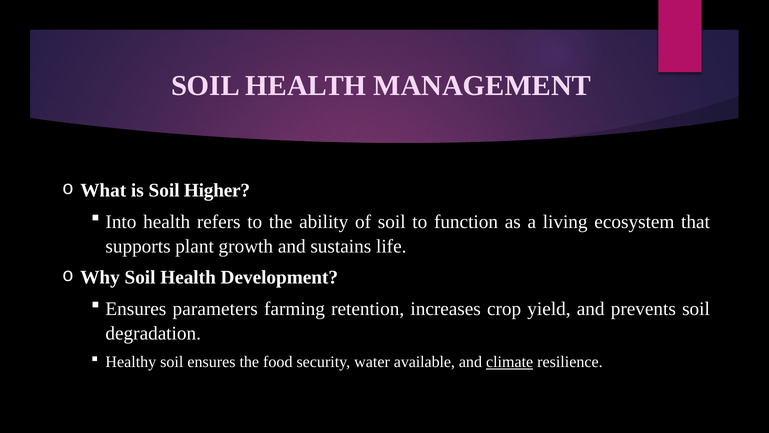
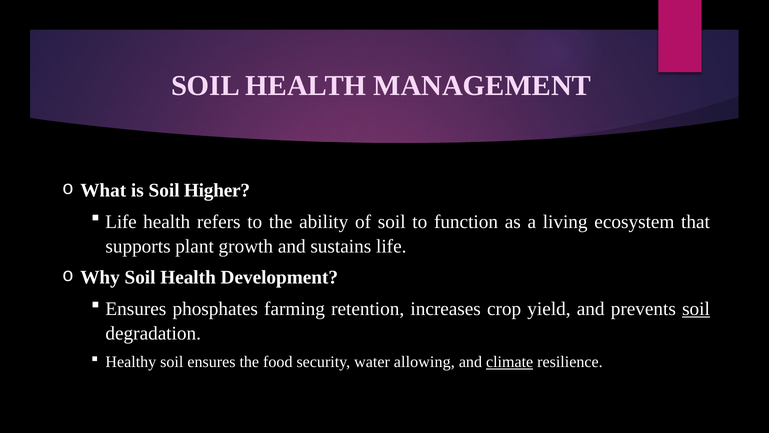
Into at (121, 221): Into -> Life
parameters: parameters -> phosphates
soil at (696, 308) underline: none -> present
available: available -> allowing
